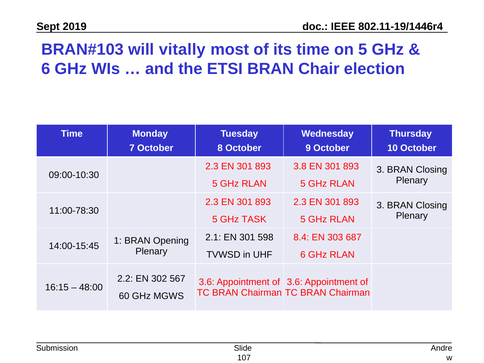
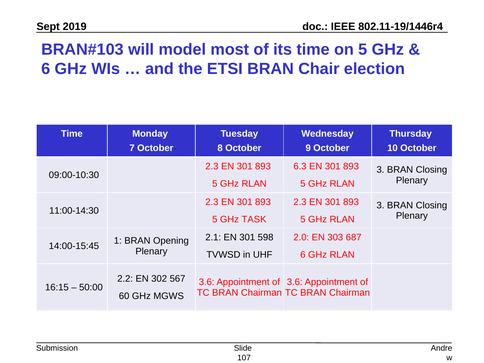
vitally: vitally -> model
3.8: 3.8 -> 6.3
11:00-78:30: 11:00-78:30 -> 11:00-14:30
8.4: 8.4 -> 2.0
48:00: 48:00 -> 50:00
